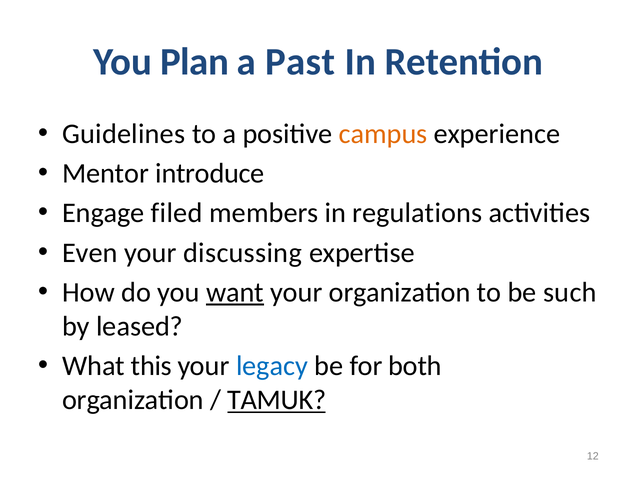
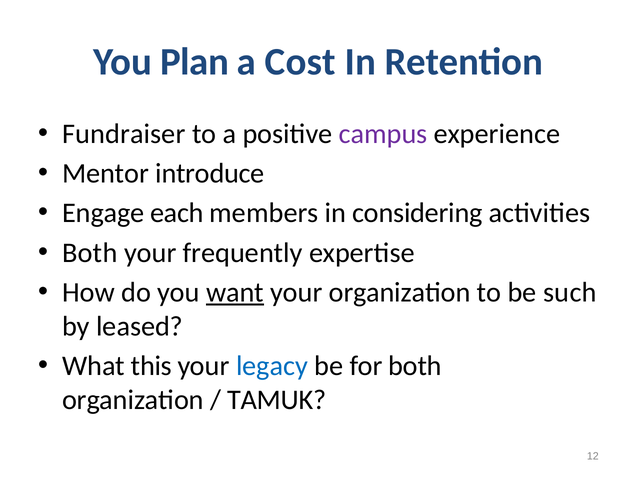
Past: Past -> Cost
Guidelines: Guidelines -> Fundraiser
campus colour: orange -> purple
filed: filed -> each
regulations: regulations -> considering
Even at (90, 253): Even -> Both
discussing: discussing -> frequently
TAMUK underline: present -> none
